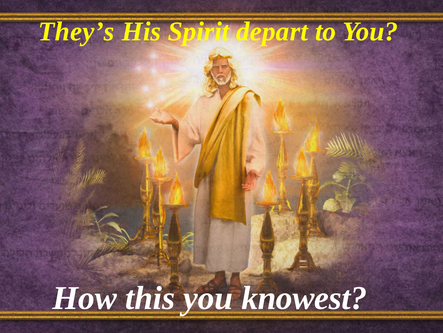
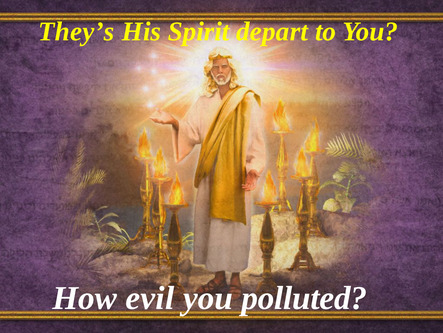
this: this -> evil
knowest: knowest -> polluted
